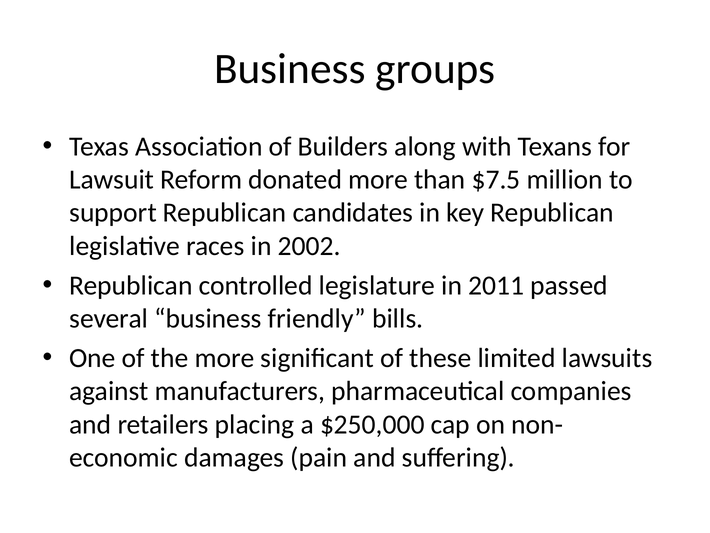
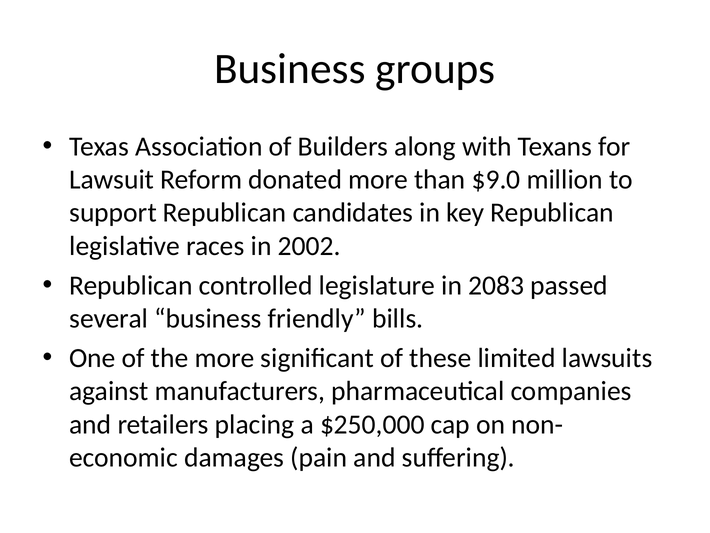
$7.5: $7.5 -> $9.0
2011: 2011 -> 2083
